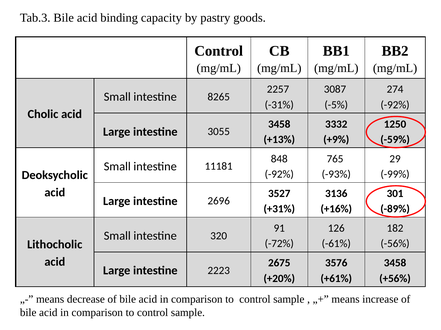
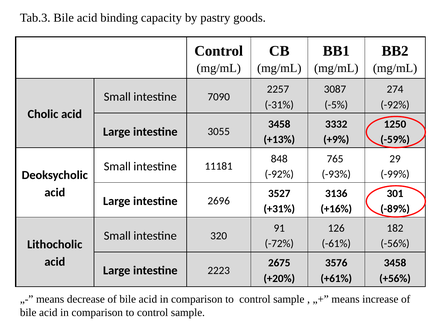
8265: 8265 -> 7090
